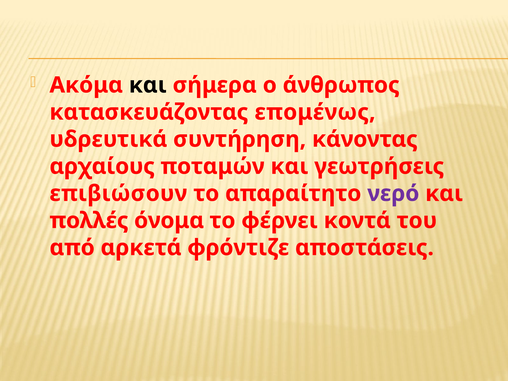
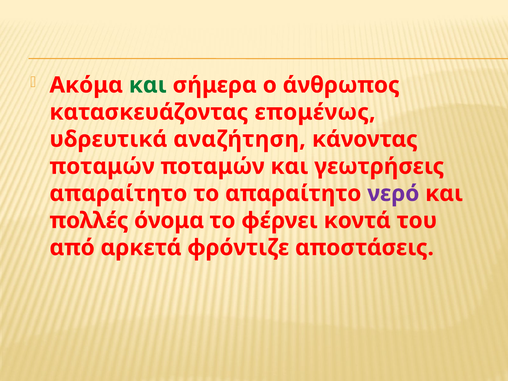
και at (148, 85) colour: black -> green
συντήρηση: συντήρηση -> αναζήτηση
αρχαίους at (102, 166): αρχαίους -> ποταμών
επιβιώσουν at (118, 193): επιβιώσουν -> απαραίτητο
